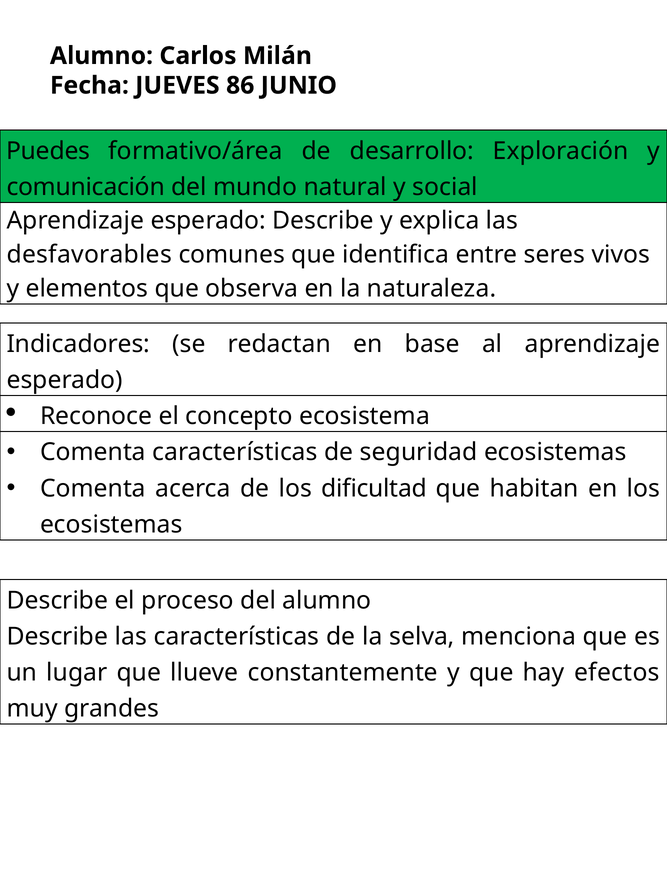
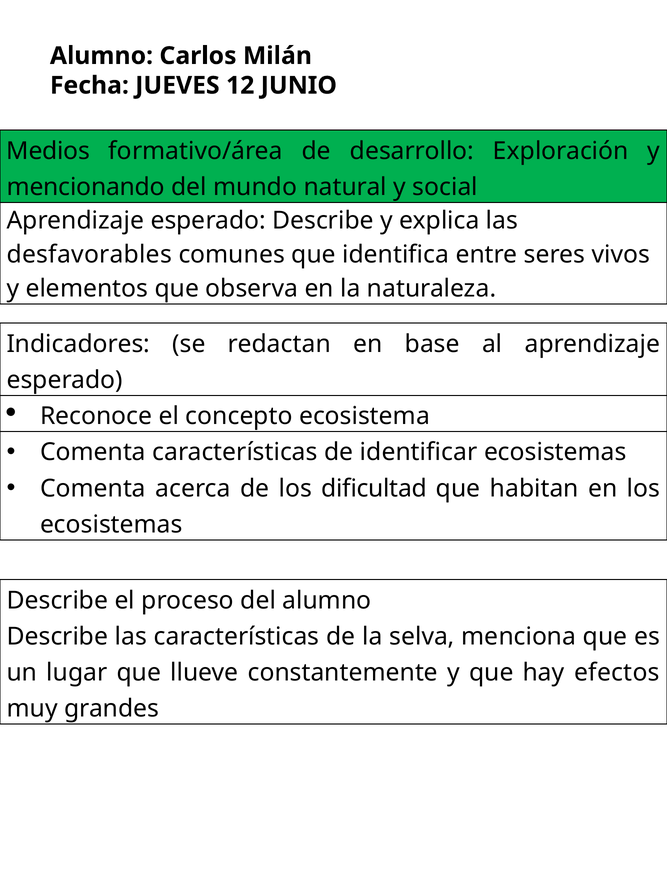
86: 86 -> 12
Puedes: Puedes -> Medios
comunicación: comunicación -> mencionando
seguridad: seguridad -> identificar
